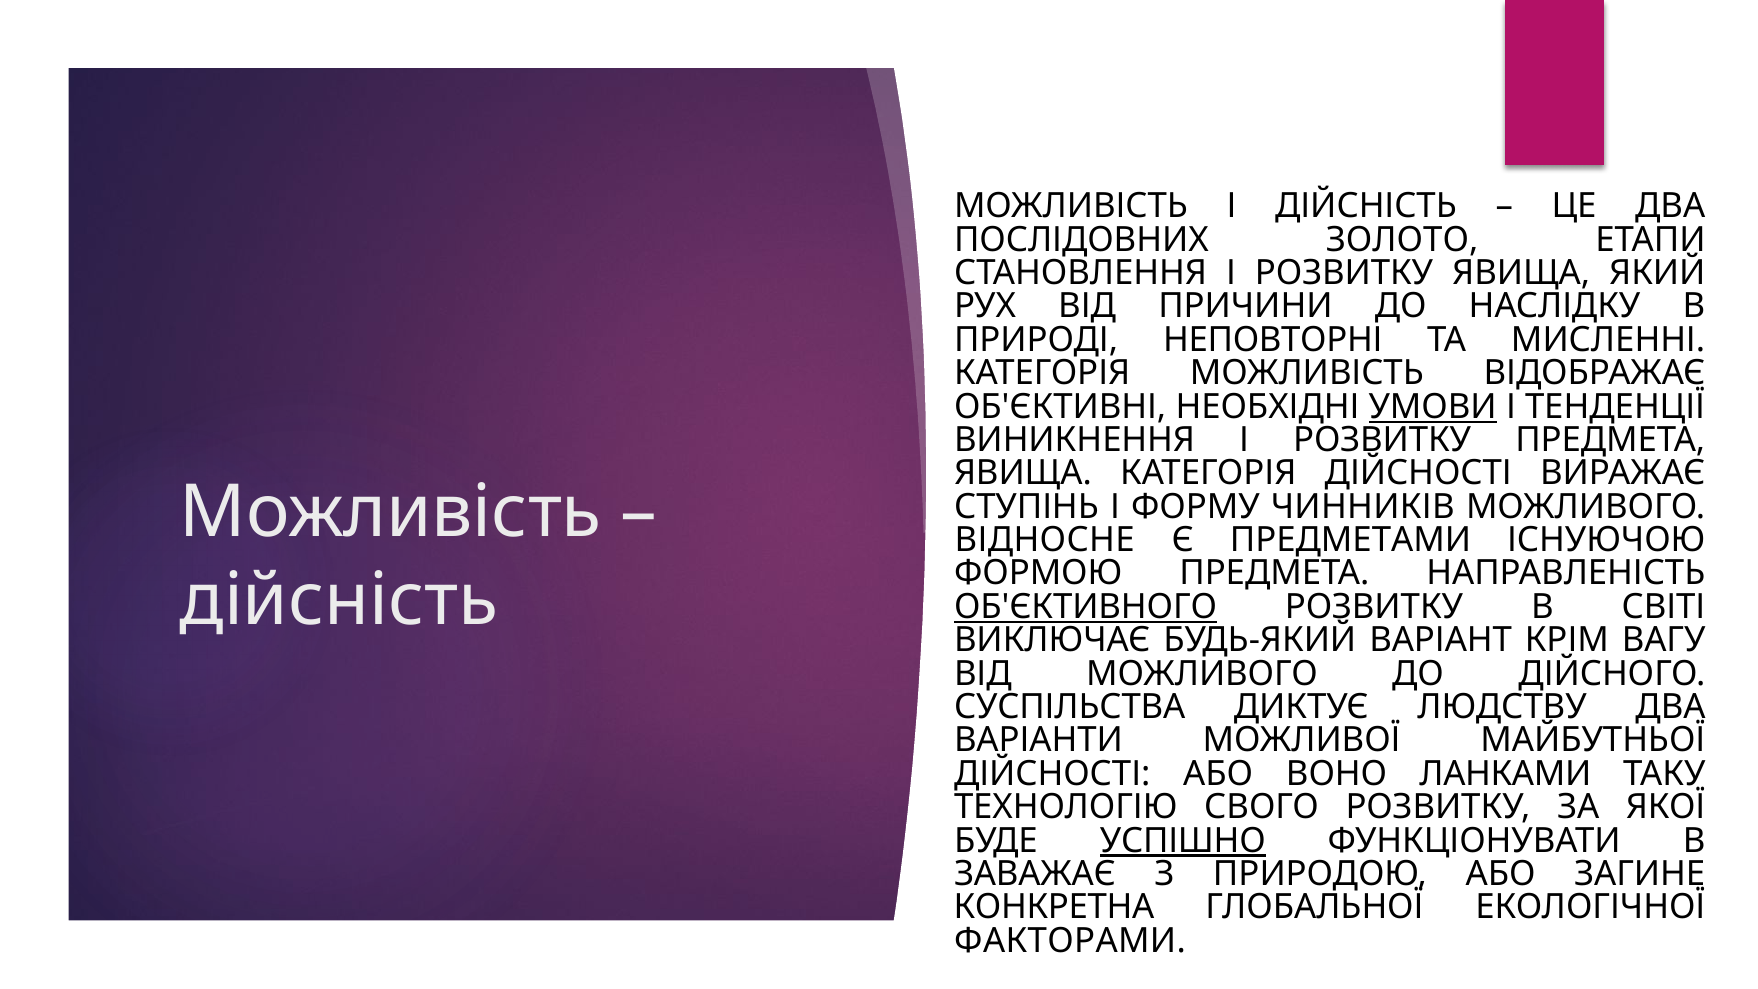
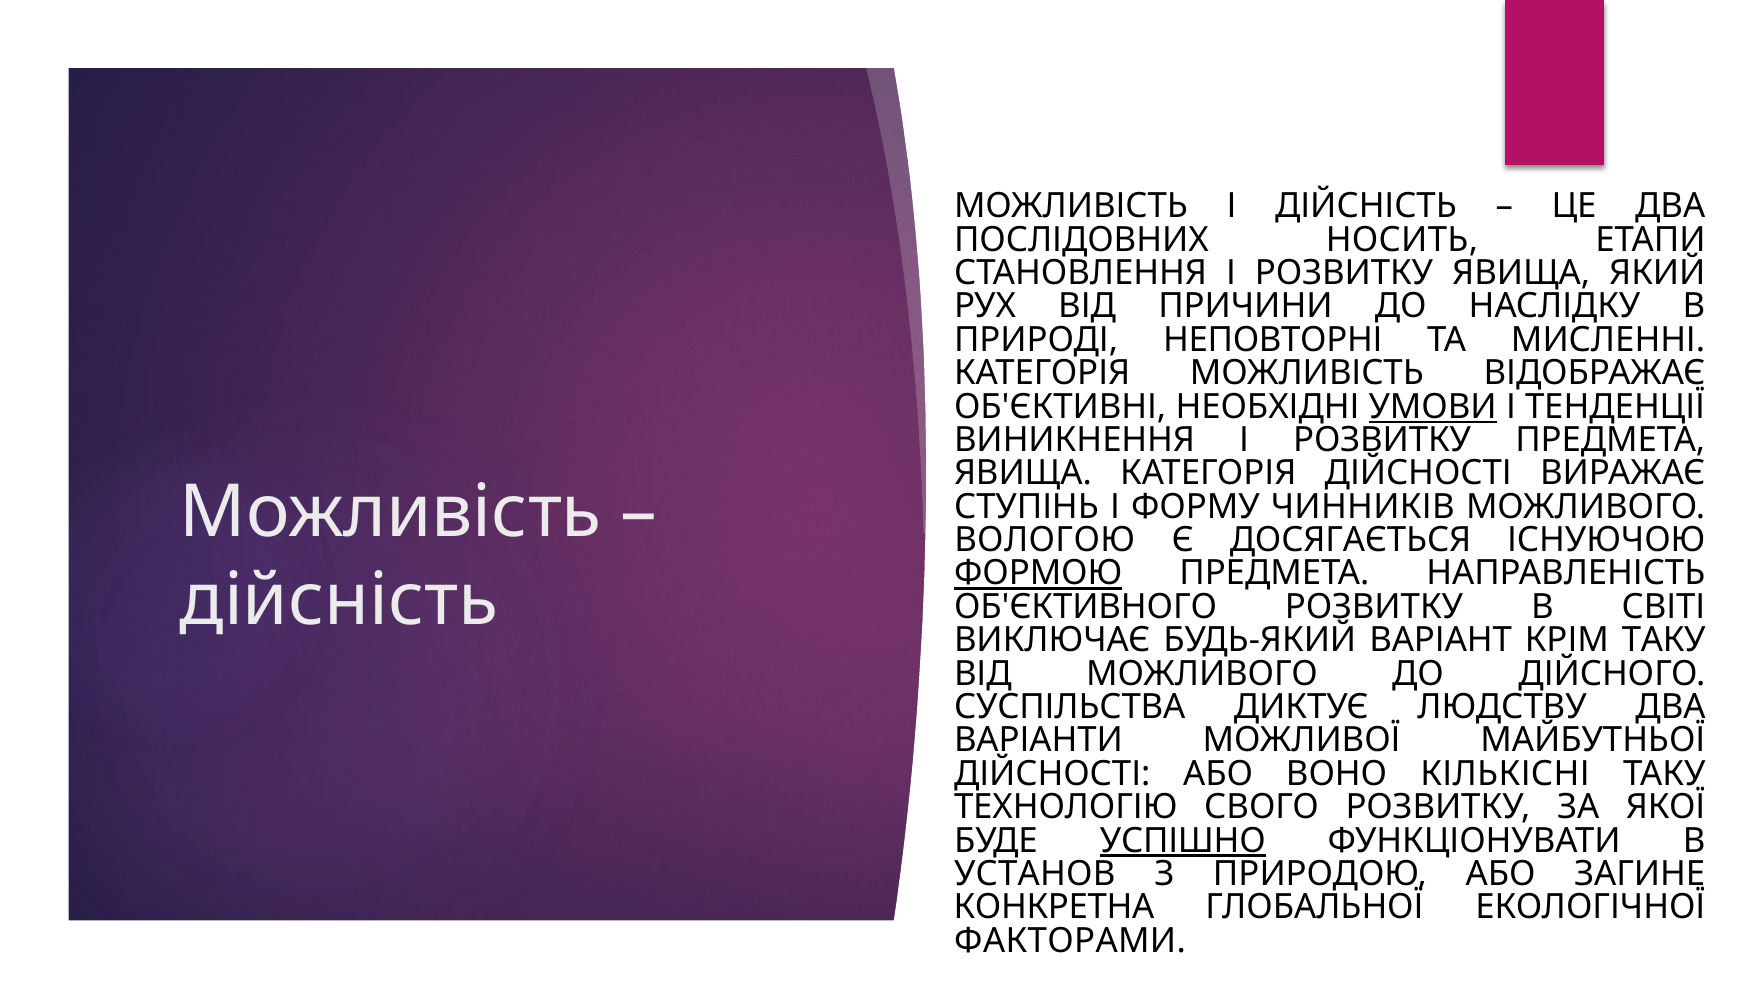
ЗОЛОТО: ЗОЛОТО -> НОСИТЬ
ВІДНОСНЕ: ВІДНОСНЕ -> ВОЛОГОЮ
ПРЕДМЕТАМИ: ПРЕДМЕТАМИ -> ДОСЯГАЄТЬСЯ
ФОРМОЮ underline: none -> present
ОБ'ЄКТИВНОГО underline: present -> none
КРІМ ВАГУ: ВАГУ -> ТАКУ
ЛАНКАМИ: ЛАНКАМИ -> КІЛЬКІСНІ
ЗАВАЖАЄ: ЗАВАЖАЄ -> УСТАНОВ
